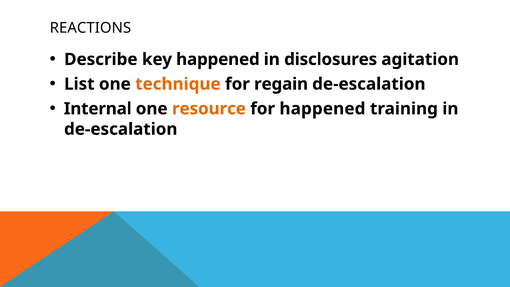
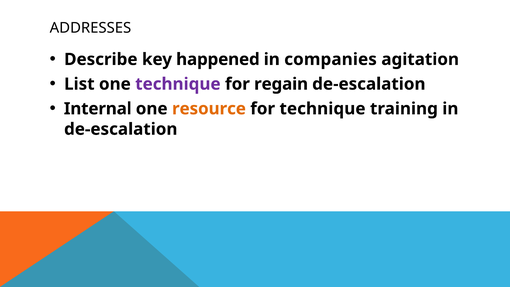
REACTIONS: REACTIONS -> ADDRESSES
disclosures: disclosures -> companies
technique at (178, 84) colour: orange -> purple
for happened: happened -> technique
